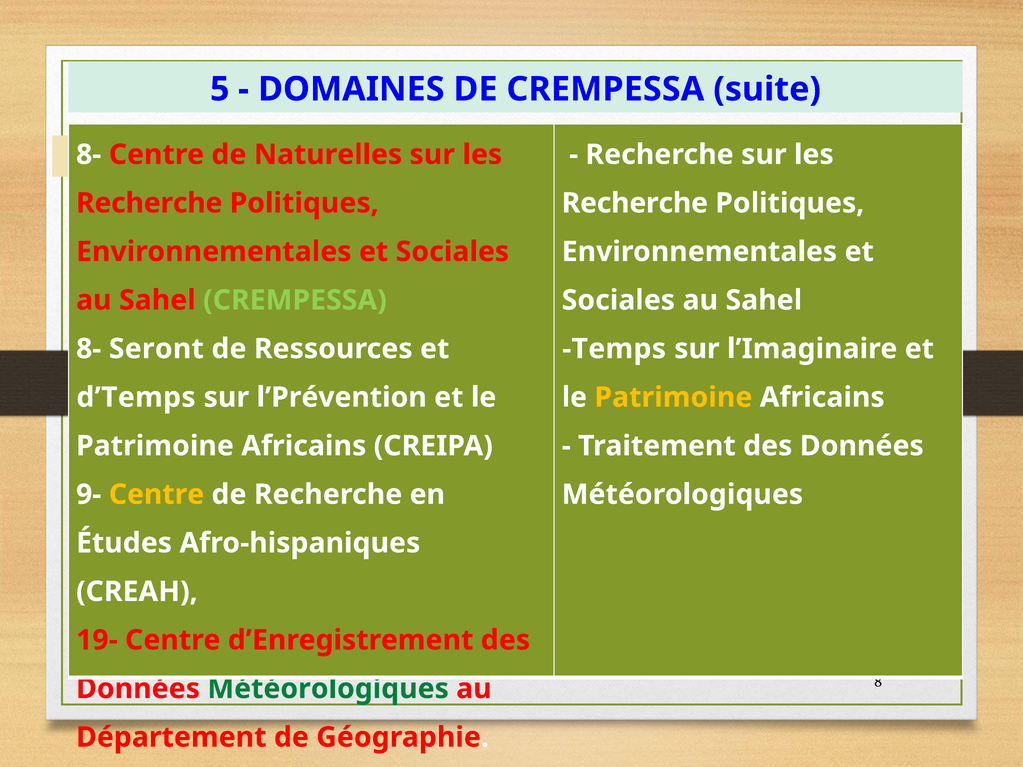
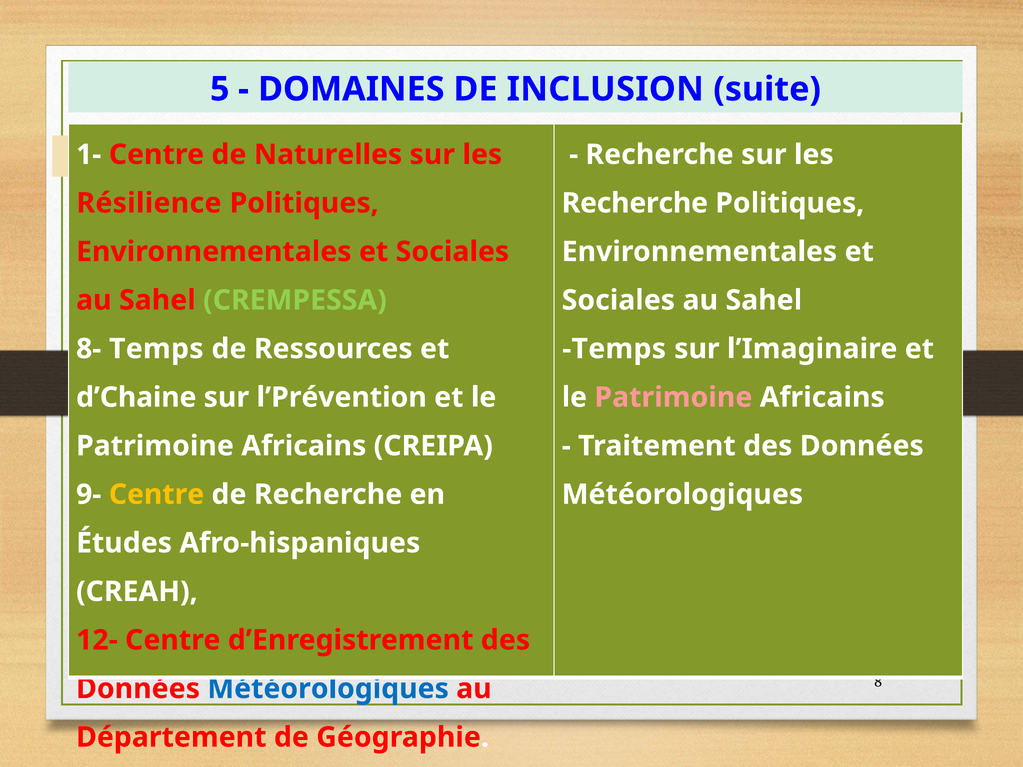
DE CREMPESSA: CREMPESSA -> INCLUSION
8- at (89, 155): 8- -> 1-
Recherche at (149, 203): Recherche -> Résilience
8- Seront: Seront -> Temps
d’Temps: d’Temps -> d’Chaine
Patrimoine at (673, 397) colour: yellow -> pink
19-: 19- -> 12-
Météorologiques at (328, 689) colour: green -> blue
